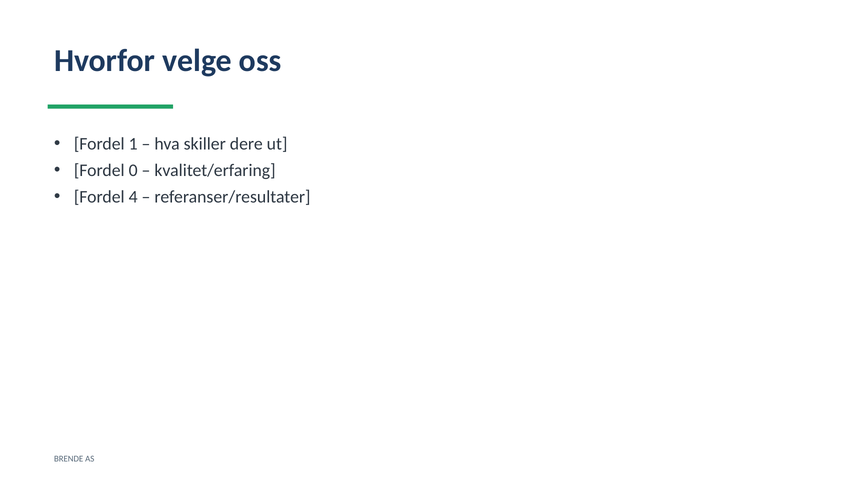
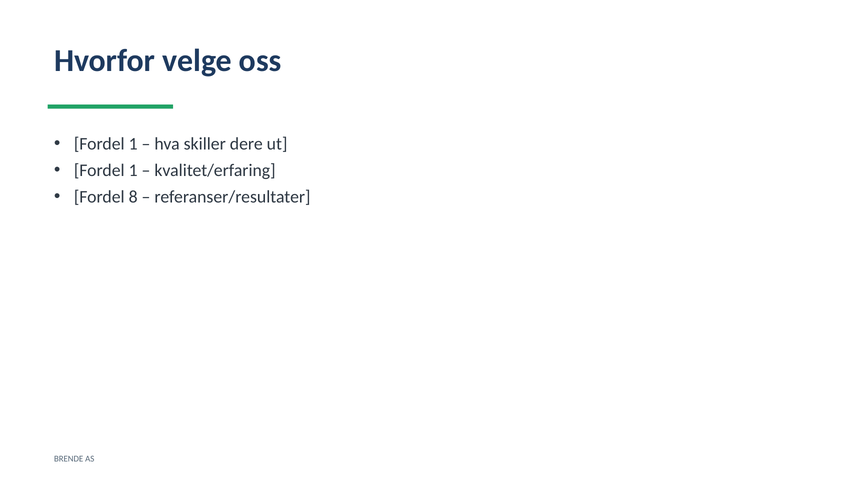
0 at (133, 170): 0 -> 1
4: 4 -> 8
